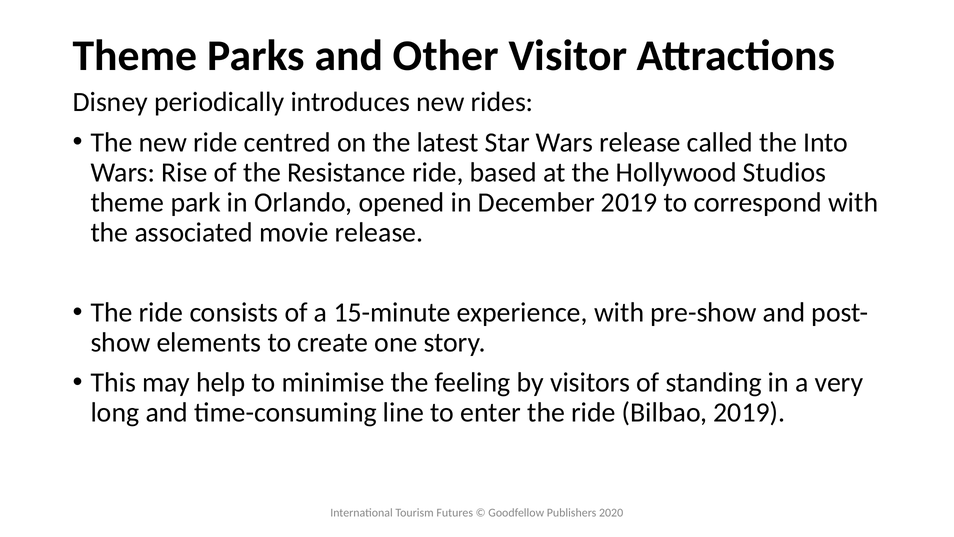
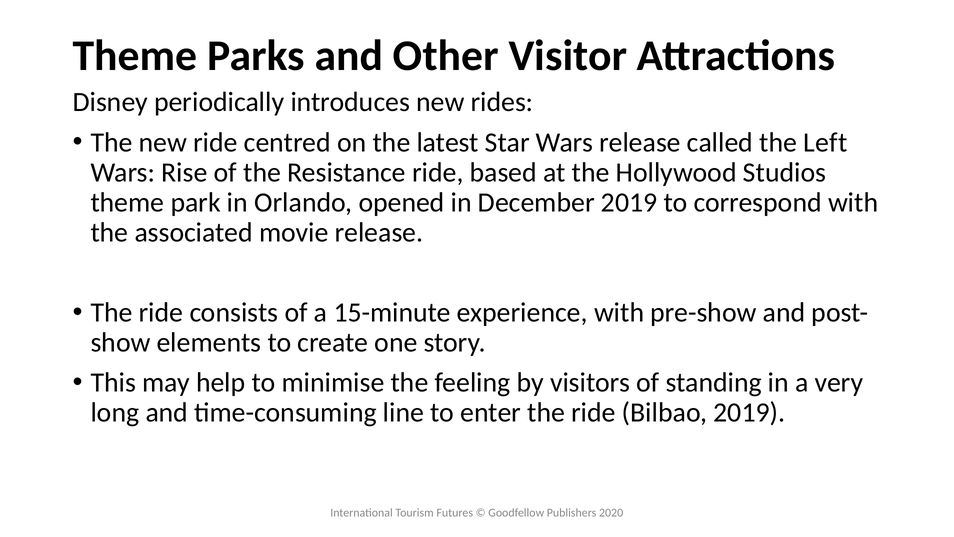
Into: Into -> Left
